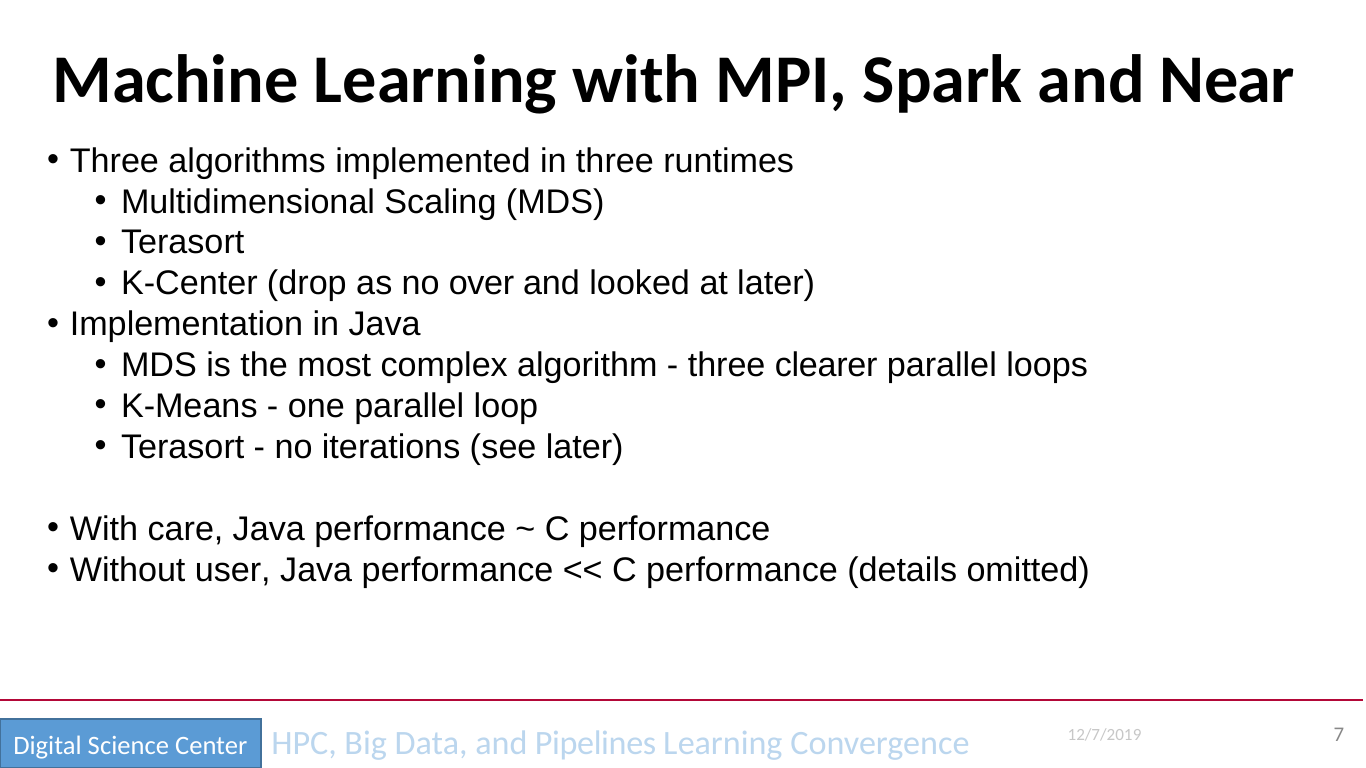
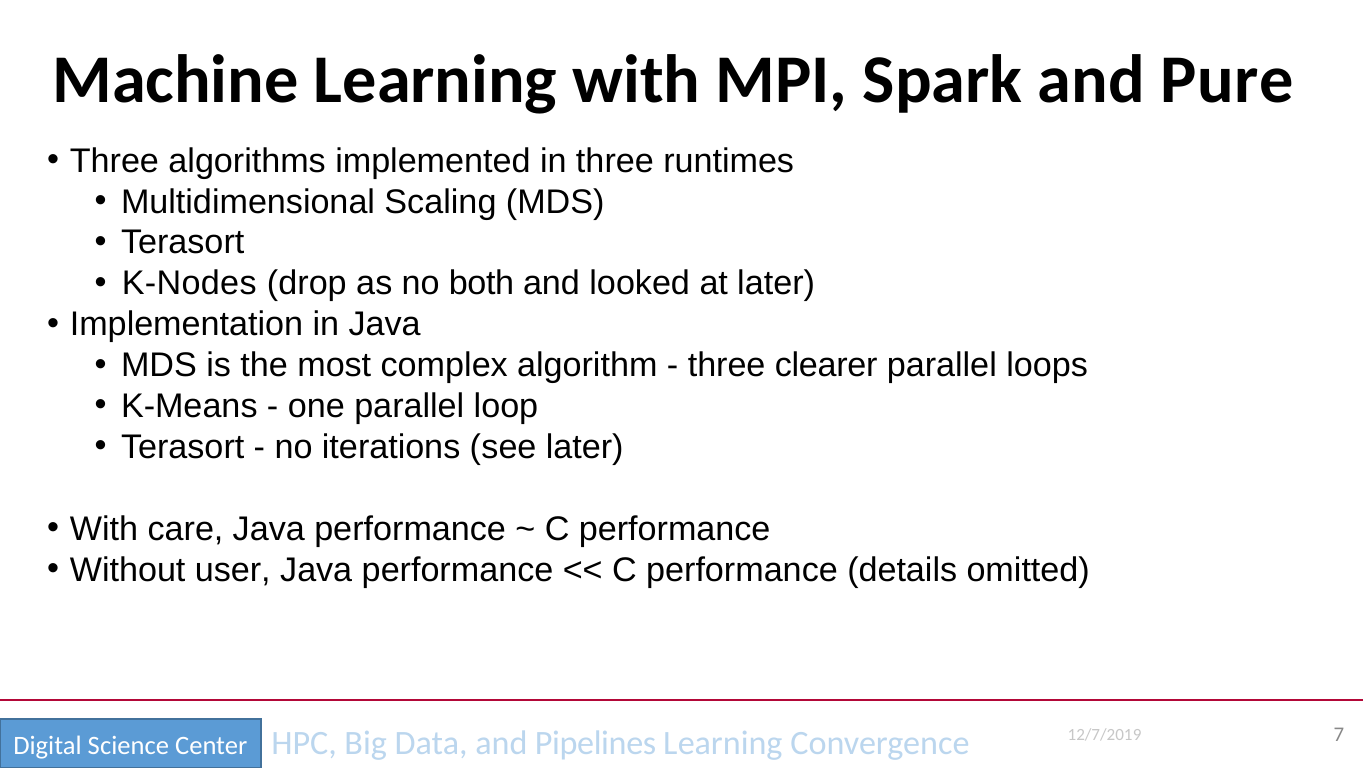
Near: Near -> Pure
K-Center: K-Center -> K-Nodes
over: over -> both
